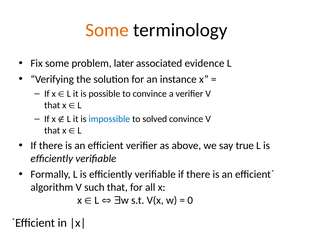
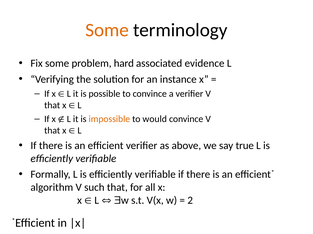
later: later -> hard
impossible colour: blue -> orange
solved: solved -> would
0: 0 -> 2
